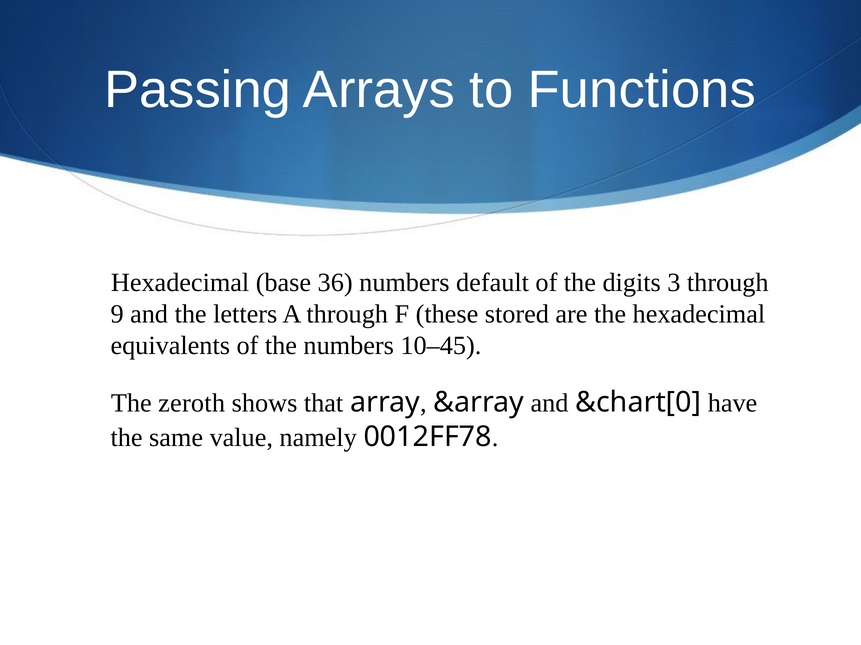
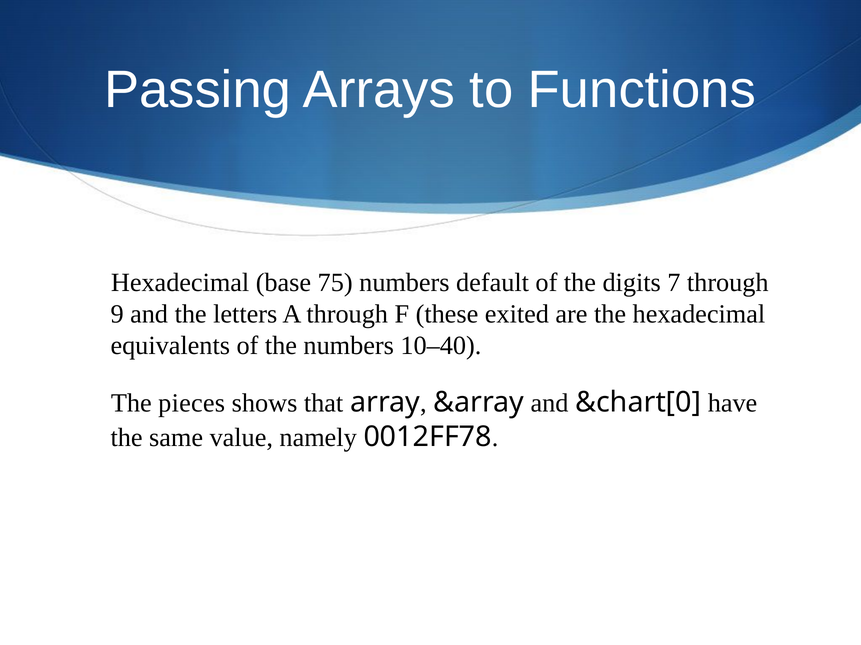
36: 36 -> 75
3: 3 -> 7
stored: stored -> exited
10–45: 10–45 -> 10–40
zeroth: zeroth -> pieces
